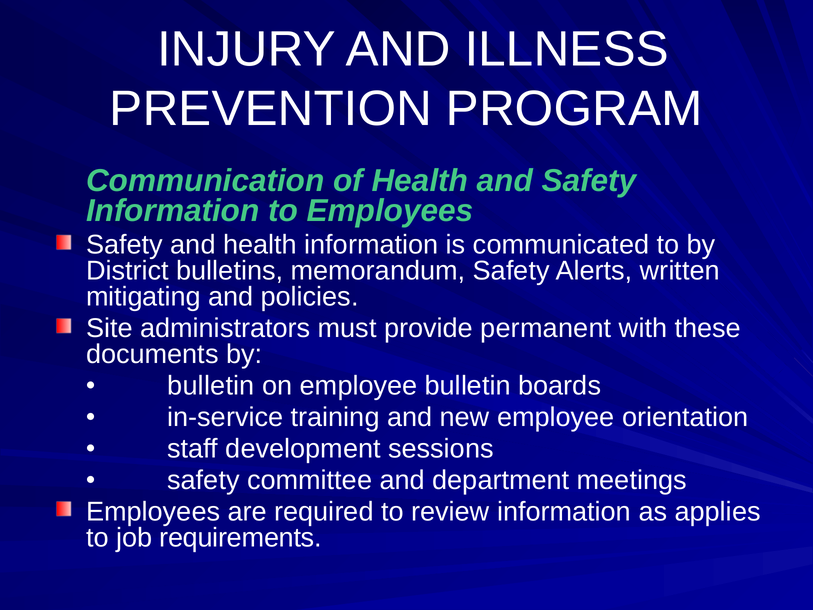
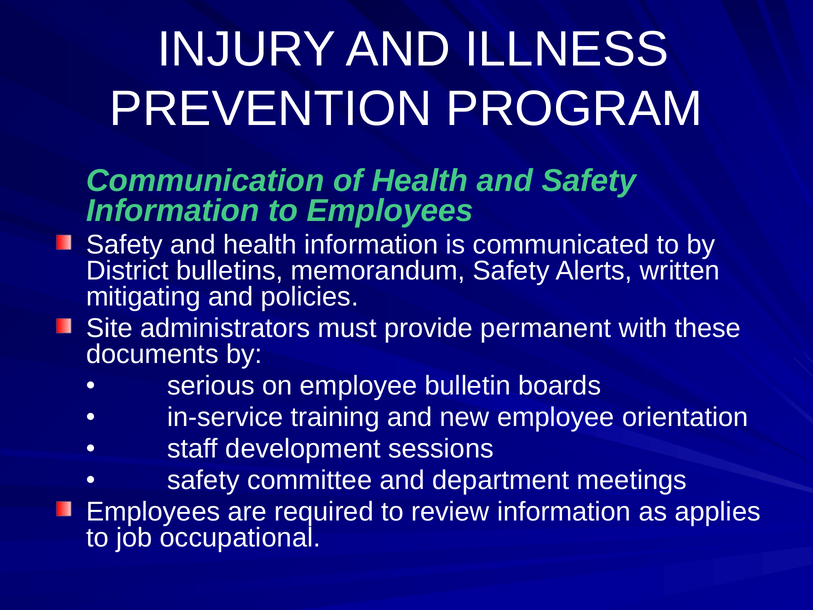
bulletin at (211, 386): bulletin -> serious
requirements: requirements -> occupational
